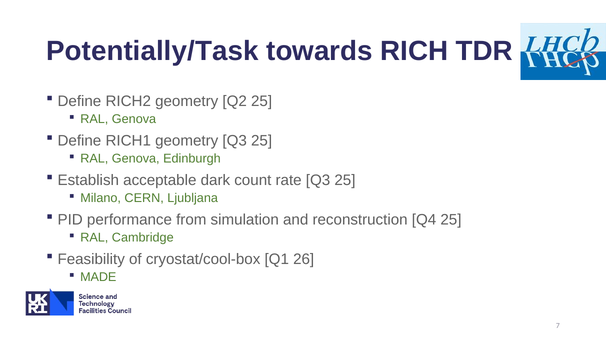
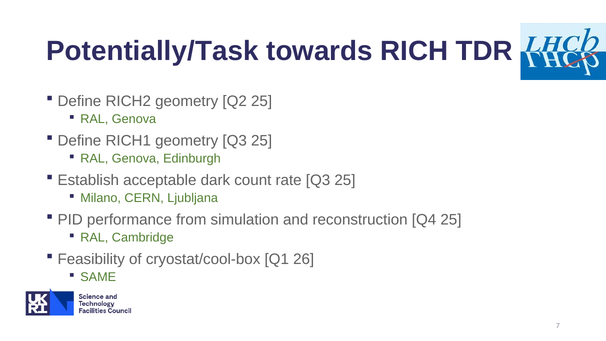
MADE: MADE -> SAME
